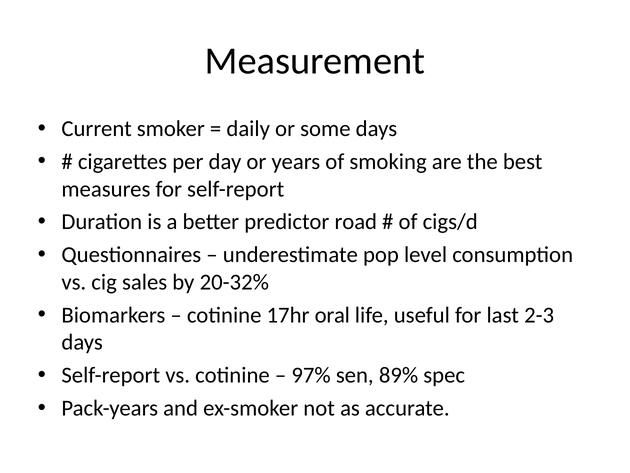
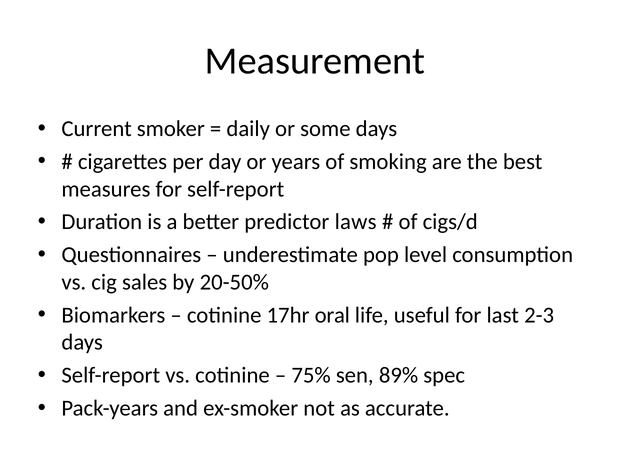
road: road -> laws
20-32%: 20-32% -> 20-50%
97%: 97% -> 75%
